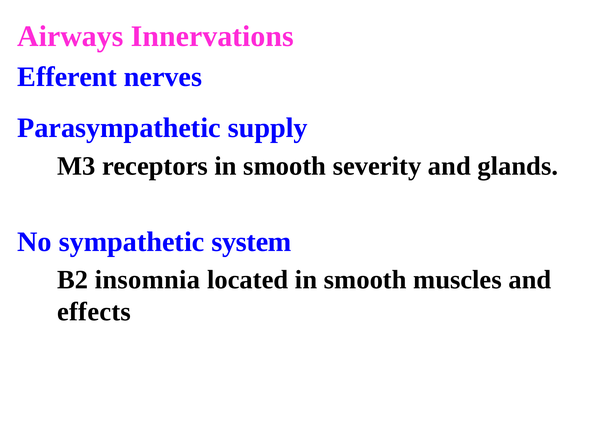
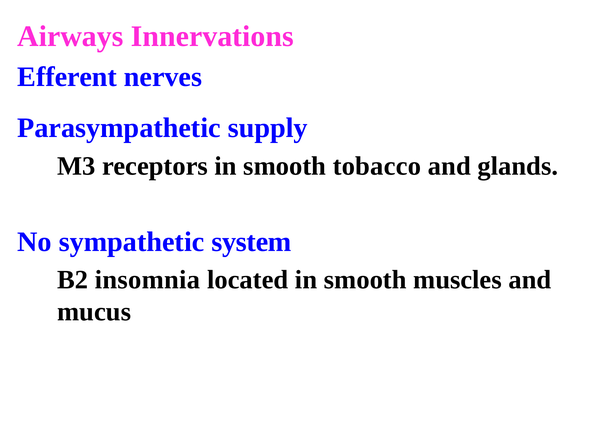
severity: severity -> tobacco
effects: effects -> mucus
